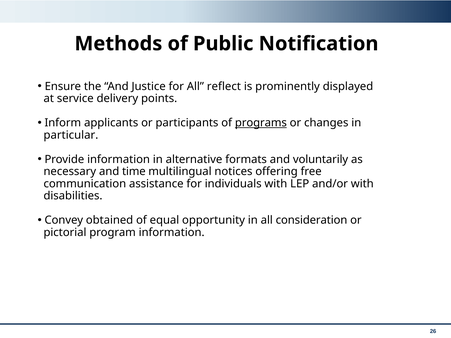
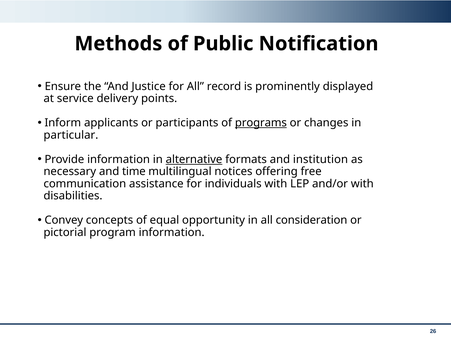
reflect: reflect -> record
alternative underline: none -> present
voluntarily: voluntarily -> institution
obtained: obtained -> concepts
